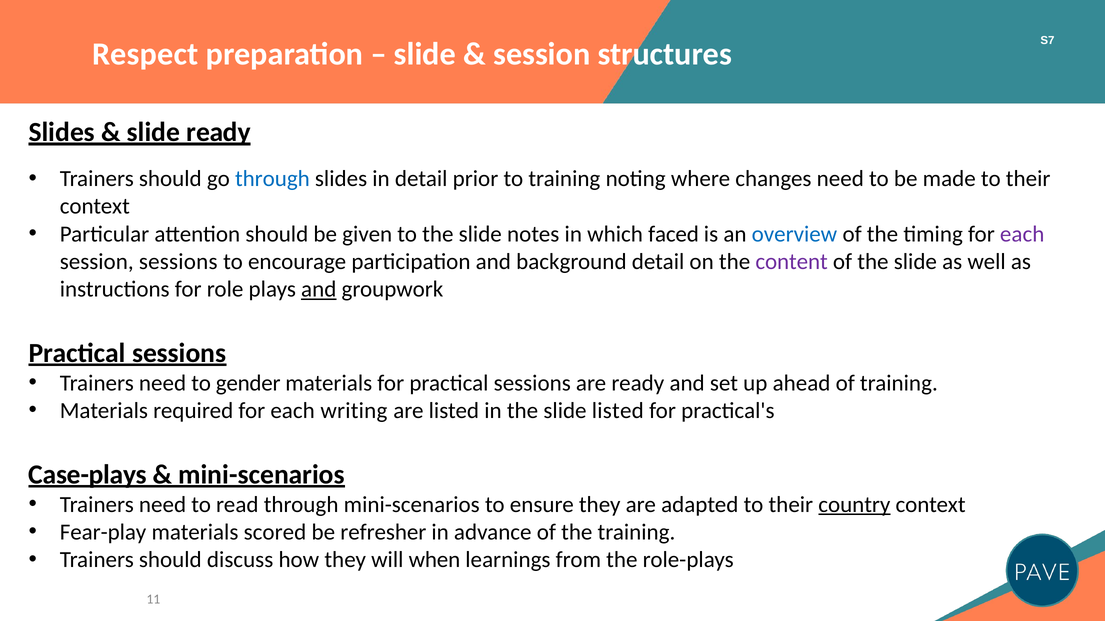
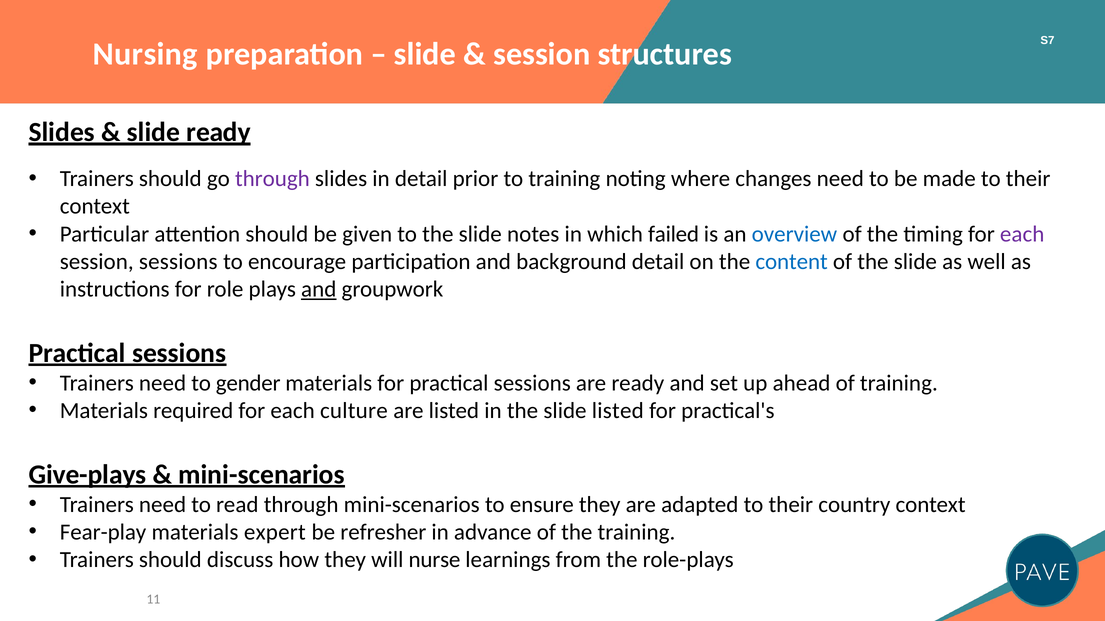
Respect: Respect -> Nursing
through at (272, 179) colour: blue -> purple
faced: faced -> failed
content colour: purple -> blue
writing: writing -> culture
Case-plays: Case-plays -> Give-plays
country underline: present -> none
scored: scored -> expert
when: when -> nurse
